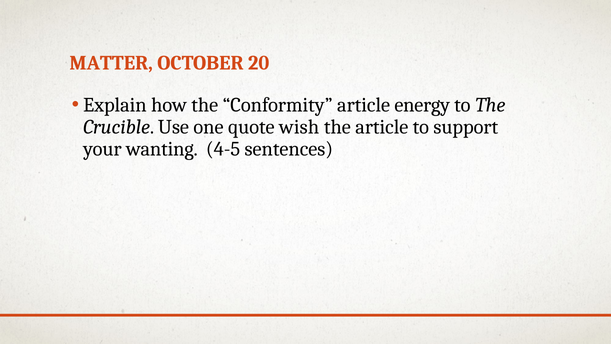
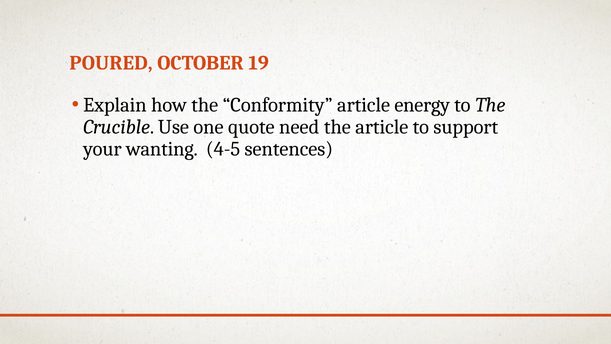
MATTER: MATTER -> POURED
20: 20 -> 19
wish: wish -> need
